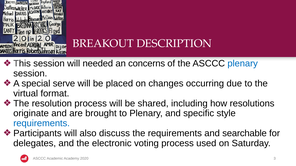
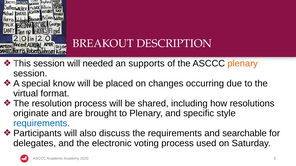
concerns: concerns -> supports
plenary at (243, 64) colour: blue -> orange
serve: serve -> know
